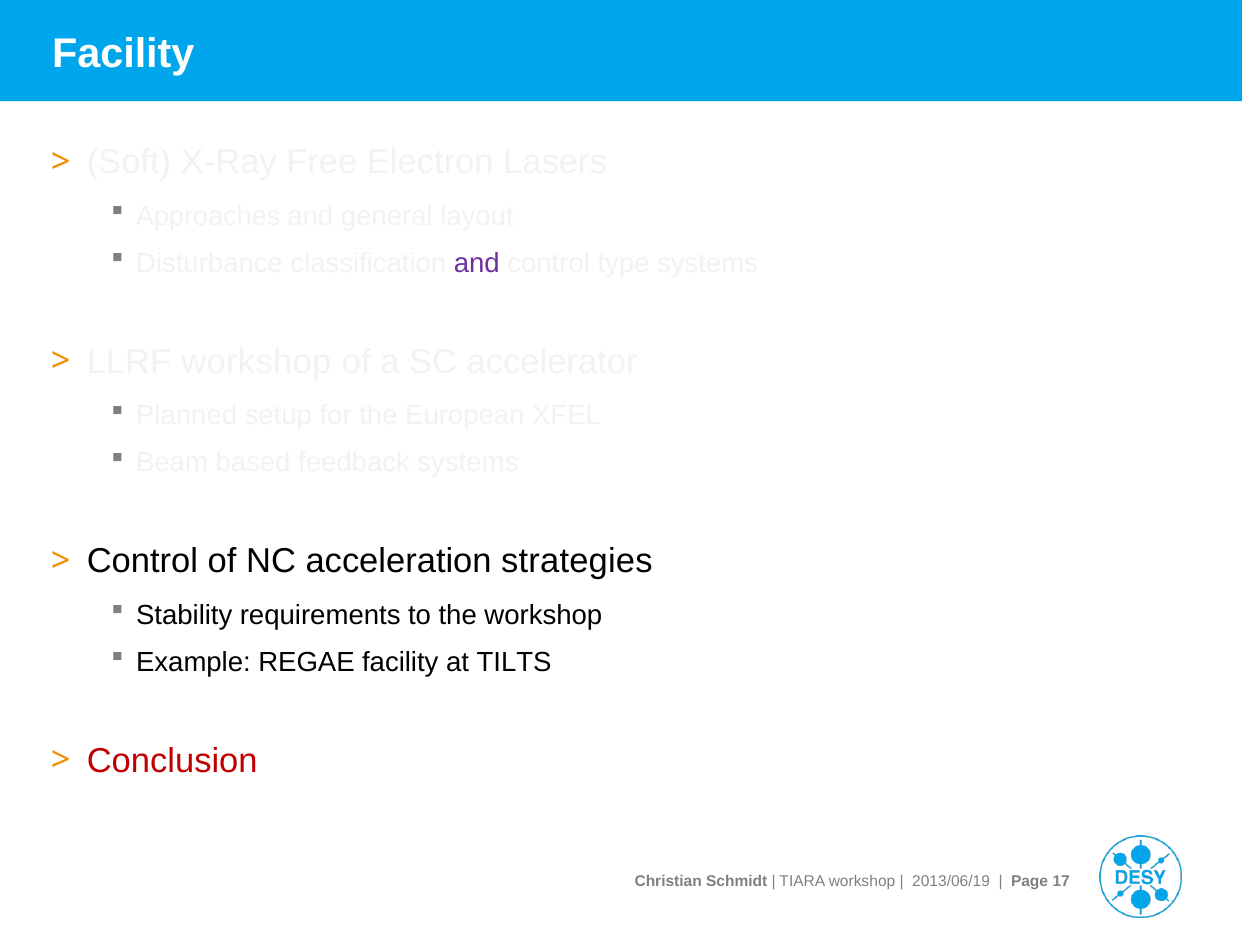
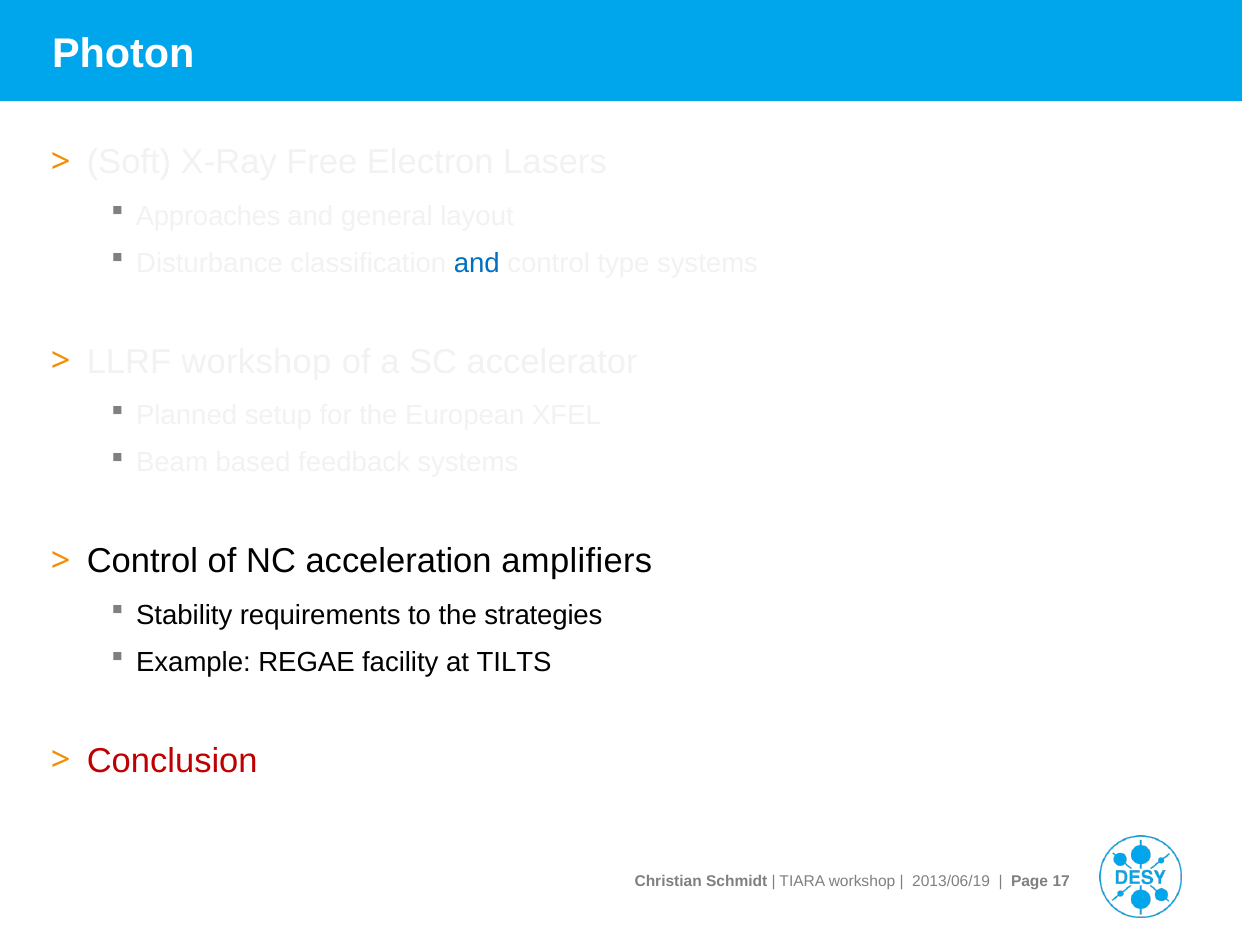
Facility at (123, 54): Facility -> Photon
and at (477, 263) colour: purple -> blue
strategies: strategies -> amplifiers
the workshop: workshop -> strategies
